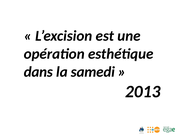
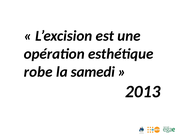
dans: dans -> robe
